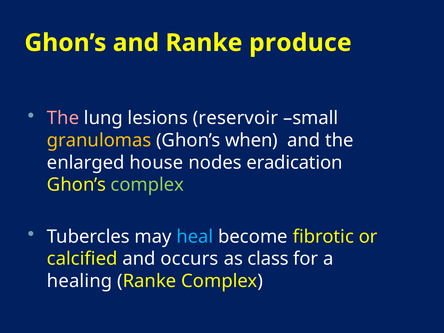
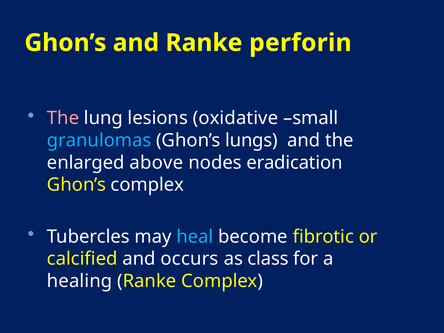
produce: produce -> perforin
reservoir: reservoir -> oxidative
granulomas colour: yellow -> light blue
when: when -> lungs
house: house -> above
complex at (147, 185) colour: light green -> white
